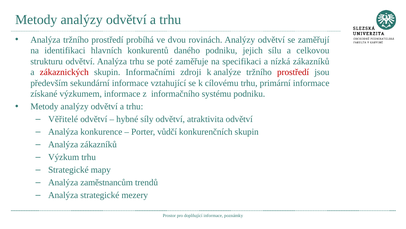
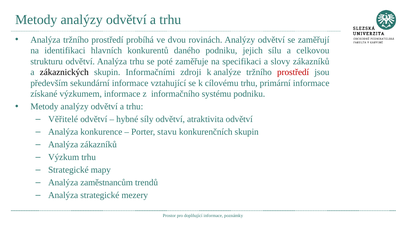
nízká: nízká -> slovy
zákaznických colour: red -> black
vůdčí: vůdčí -> stavu
